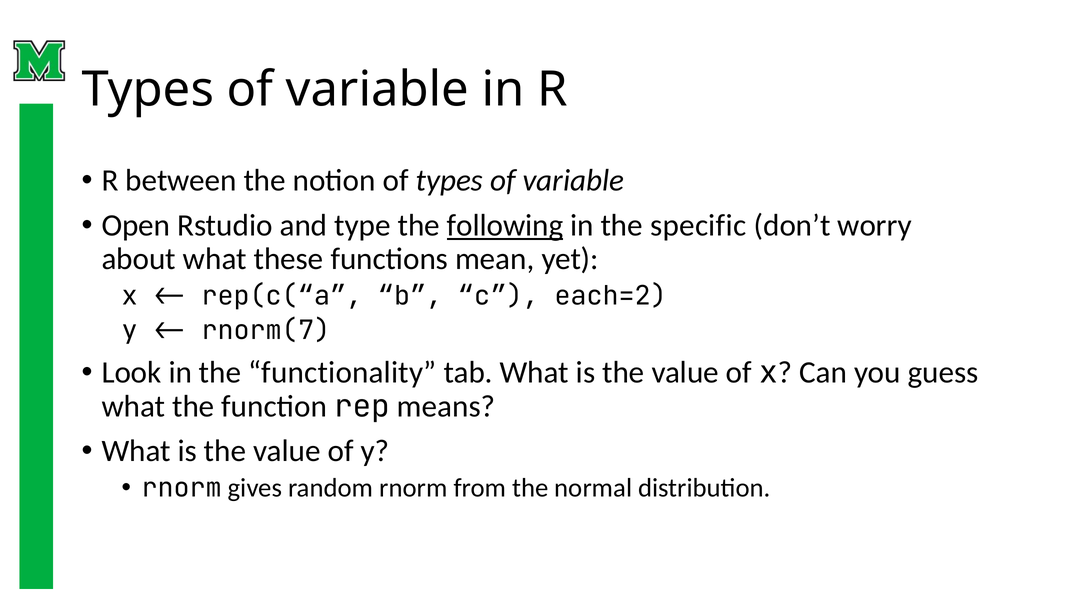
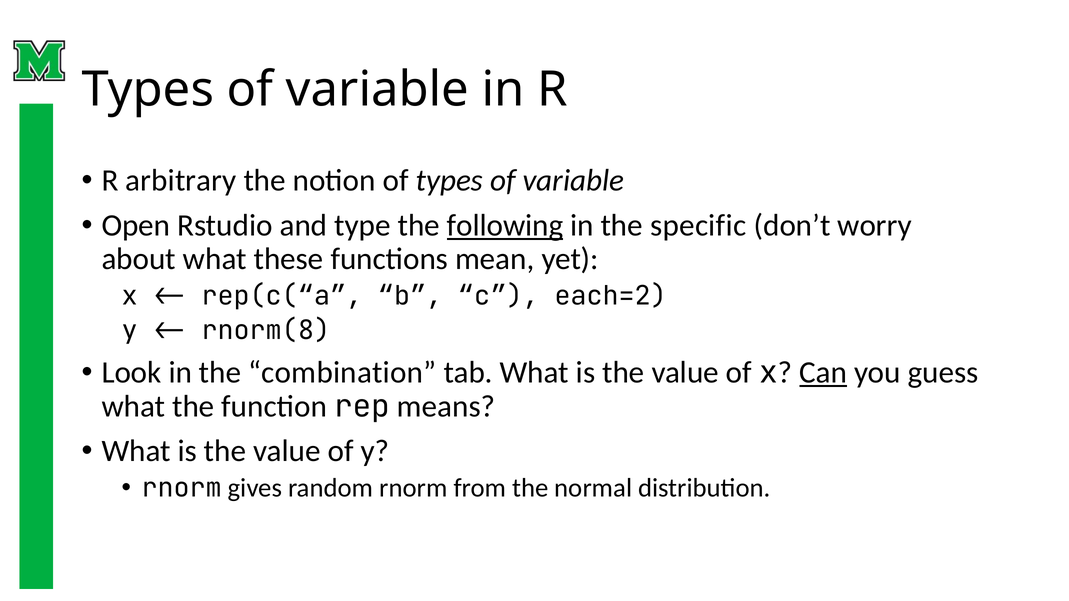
between: between -> arbitrary
rnorm(7: rnorm(7 -> rnorm(8
functionality: functionality -> combination
Can underline: none -> present
